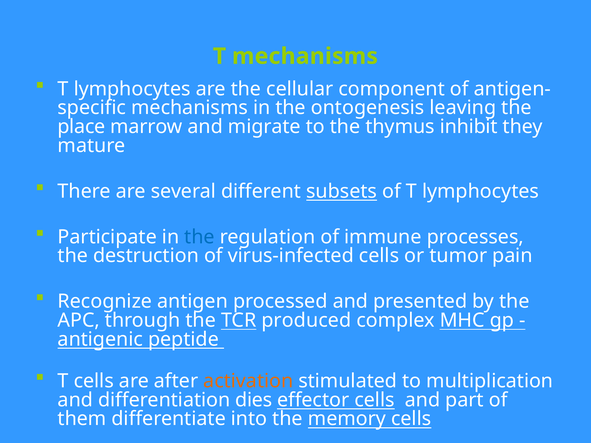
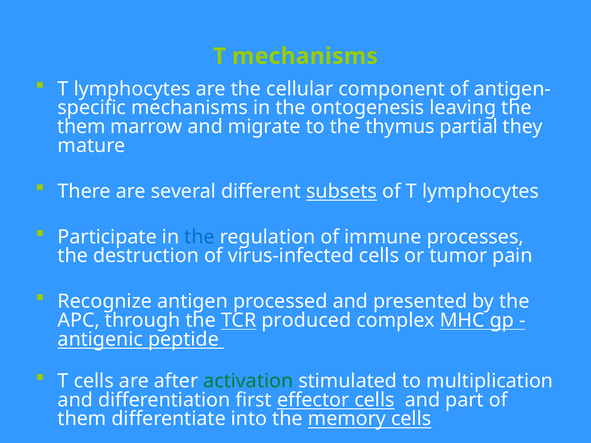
place at (81, 127): place -> them
inhibit: inhibit -> partial
activation colour: orange -> green
dies: dies -> first
